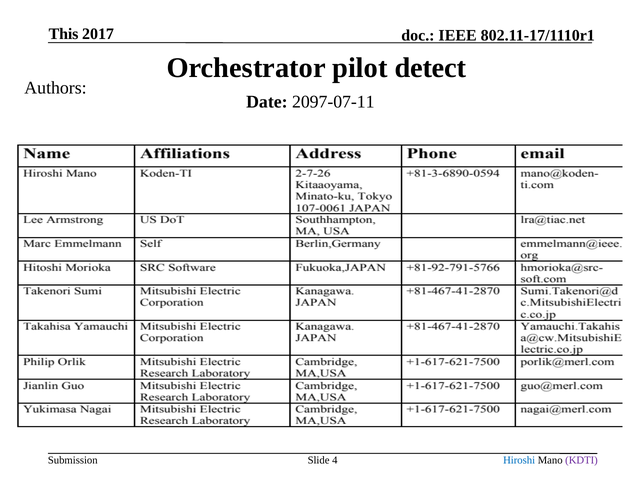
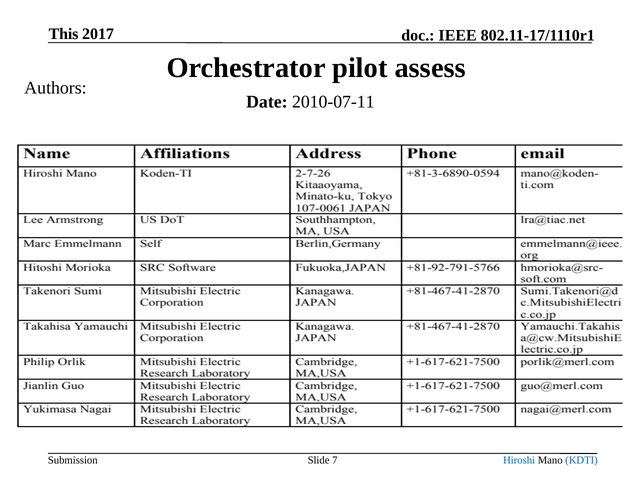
detect: detect -> assess
2097-07-11: 2097-07-11 -> 2010-07-11
4: 4 -> 7
KDTI colour: purple -> blue
